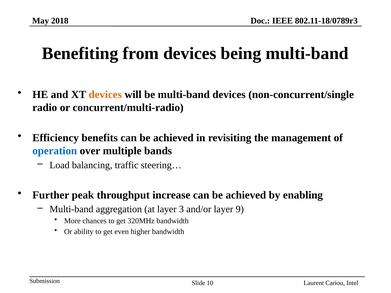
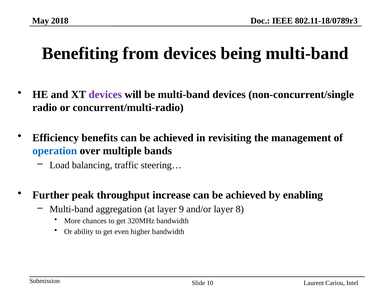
devices at (105, 95) colour: orange -> purple
3: 3 -> 9
9: 9 -> 8
